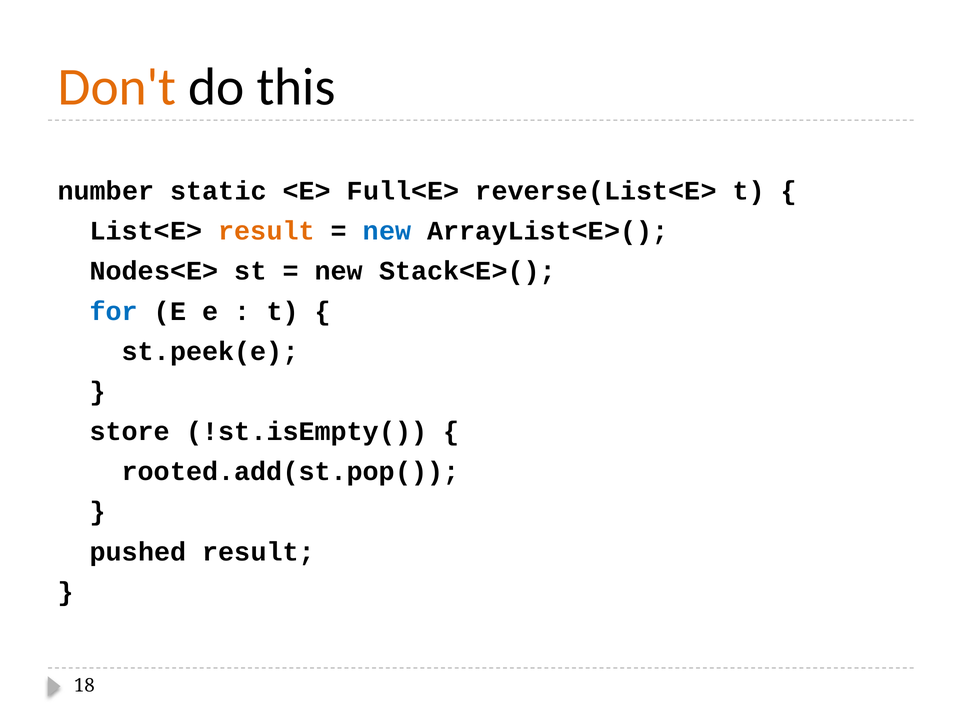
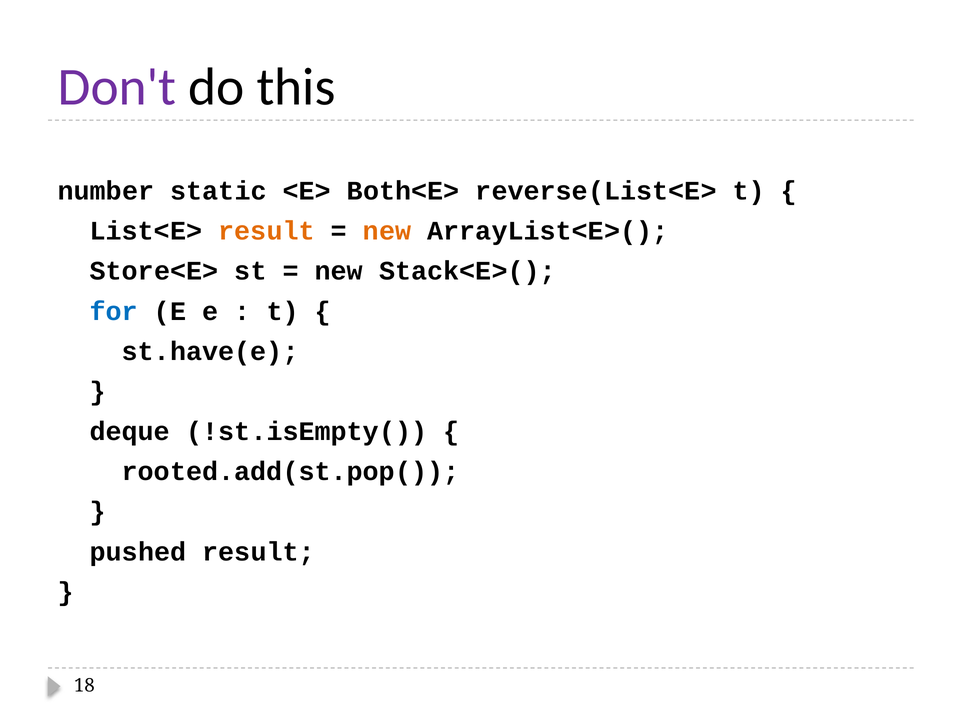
Don't colour: orange -> purple
Full<E>: Full<E> -> Both<E>
new at (387, 231) colour: blue -> orange
Nodes<E>: Nodes<E> -> Store<E>
st.peek(e: st.peek(e -> st.have(e
store: store -> deque
